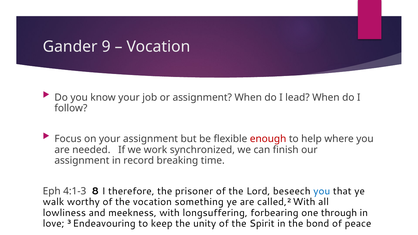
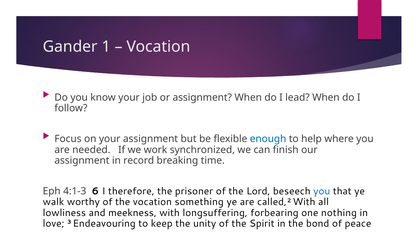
9: 9 -> 1
enough colour: red -> blue
8: 8 -> 6
through: through -> nothing
